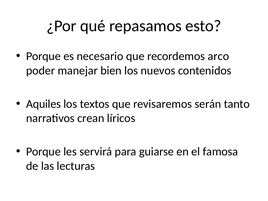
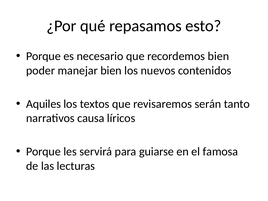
recordemos arco: arco -> bien
crean: crean -> causa
